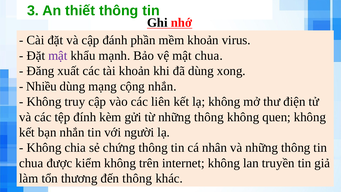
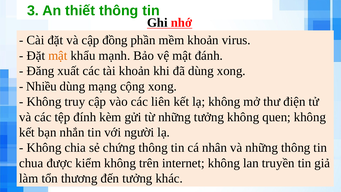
đánh: đánh -> đồng
mật at (58, 56) colour: purple -> orange
mật chua: chua -> đánh
cộng nhắn: nhắn -> xong
từ những thông: thông -> tưởng
đến thông: thông -> tưởng
